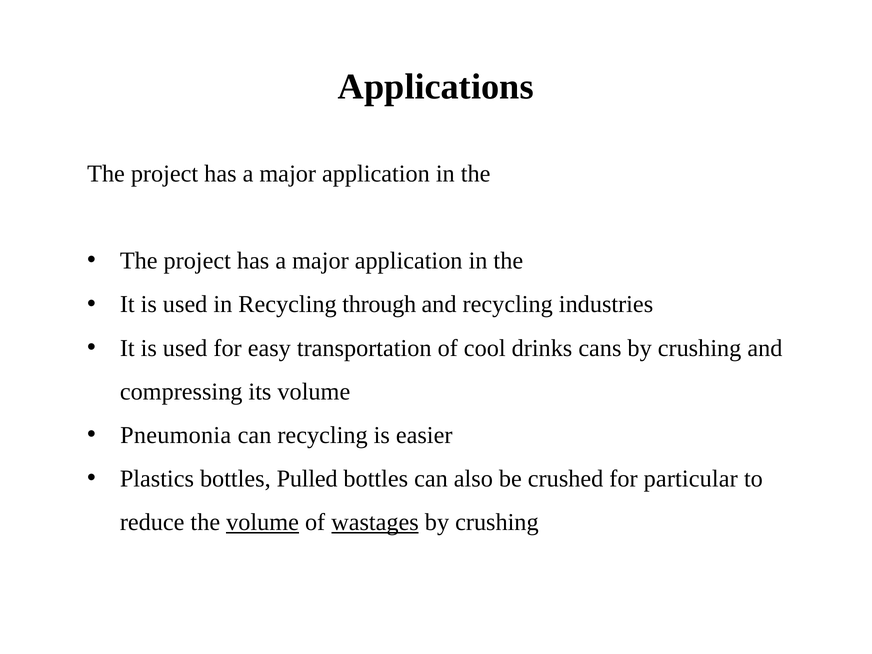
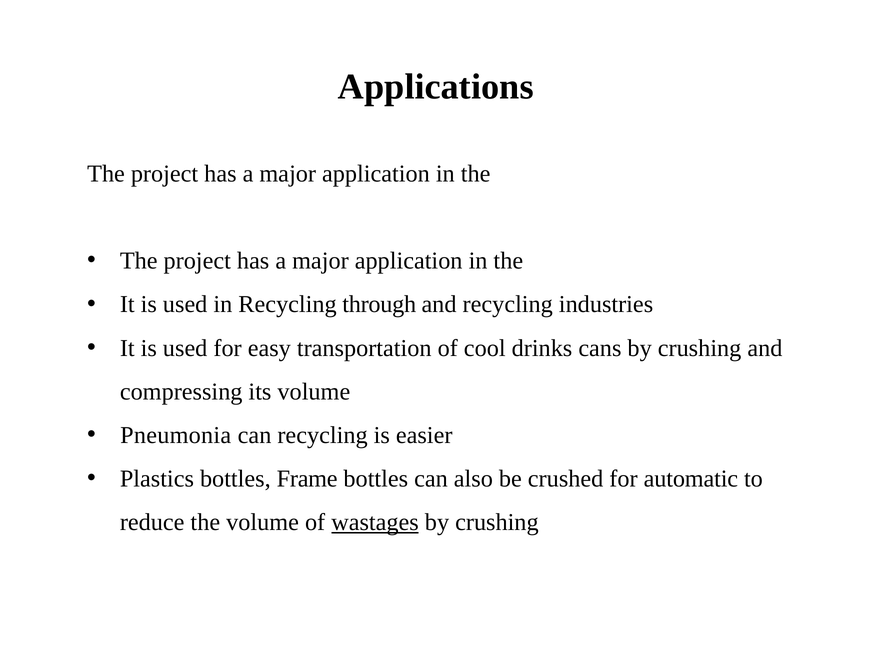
Pulled: Pulled -> Frame
particular: particular -> automatic
volume at (263, 522) underline: present -> none
